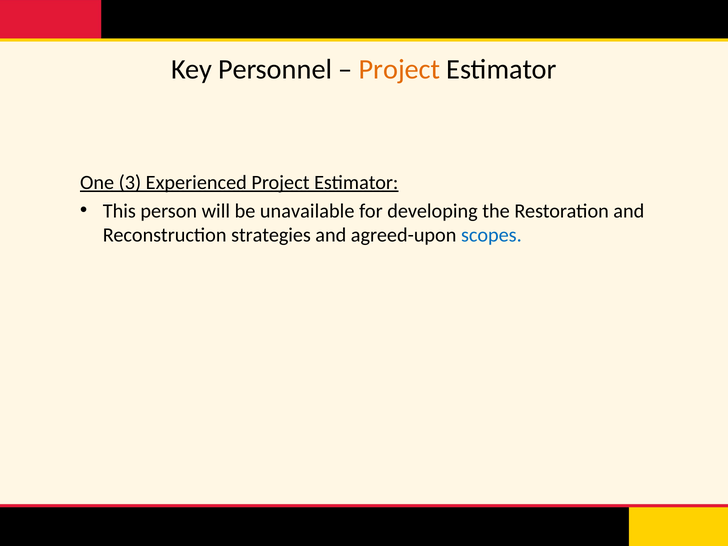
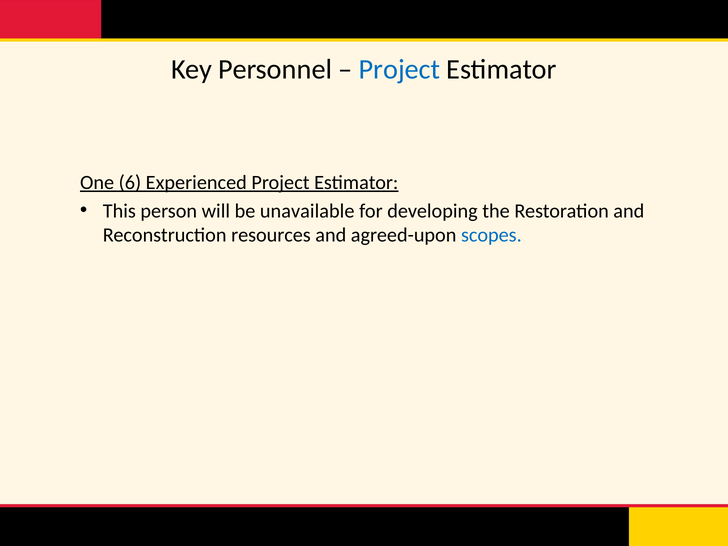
Project at (399, 69) colour: orange -> blue
3: 3 -> 6
strategies: strategies -> resources
